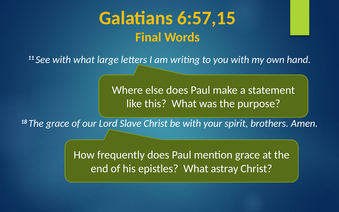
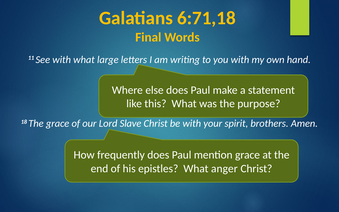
6:57,15: 6:57,15 -> 6:71,18
astray: astray -> anger
